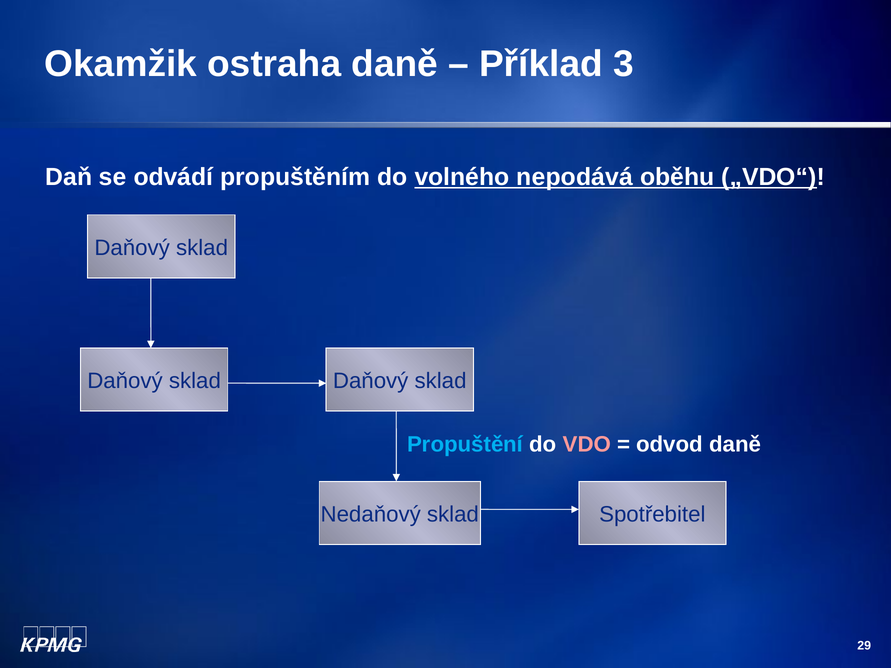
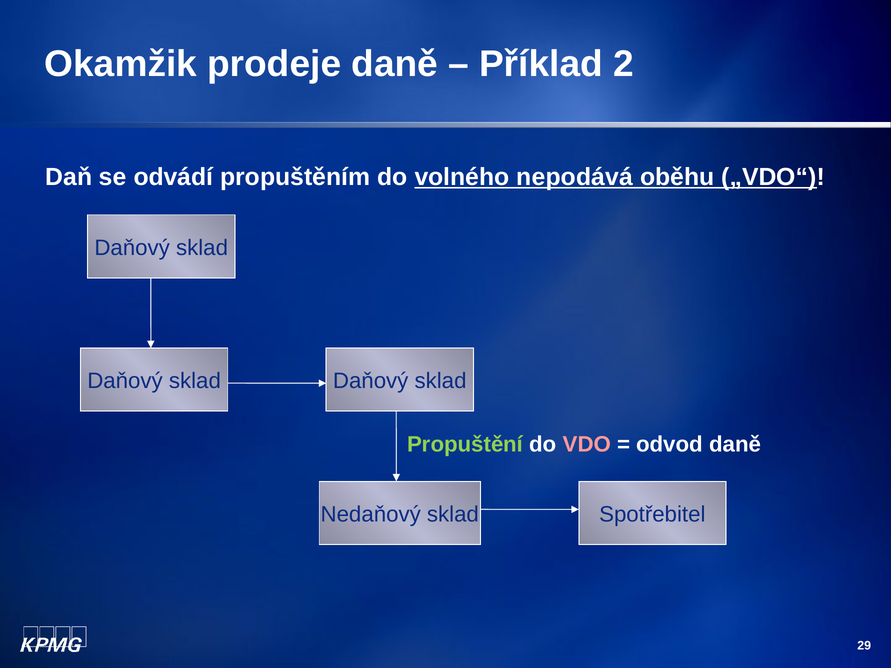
ostraha: ostraha -> prodeje
3: 3 -> 2
Propuštění colour: light blue -> light green
